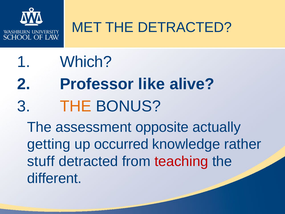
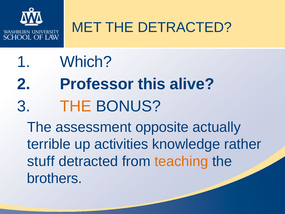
like: like -> this
getting: getting -> terrible
occurred: occurred -> activities
teaching colour: red -> orange
different: different -> brothers
